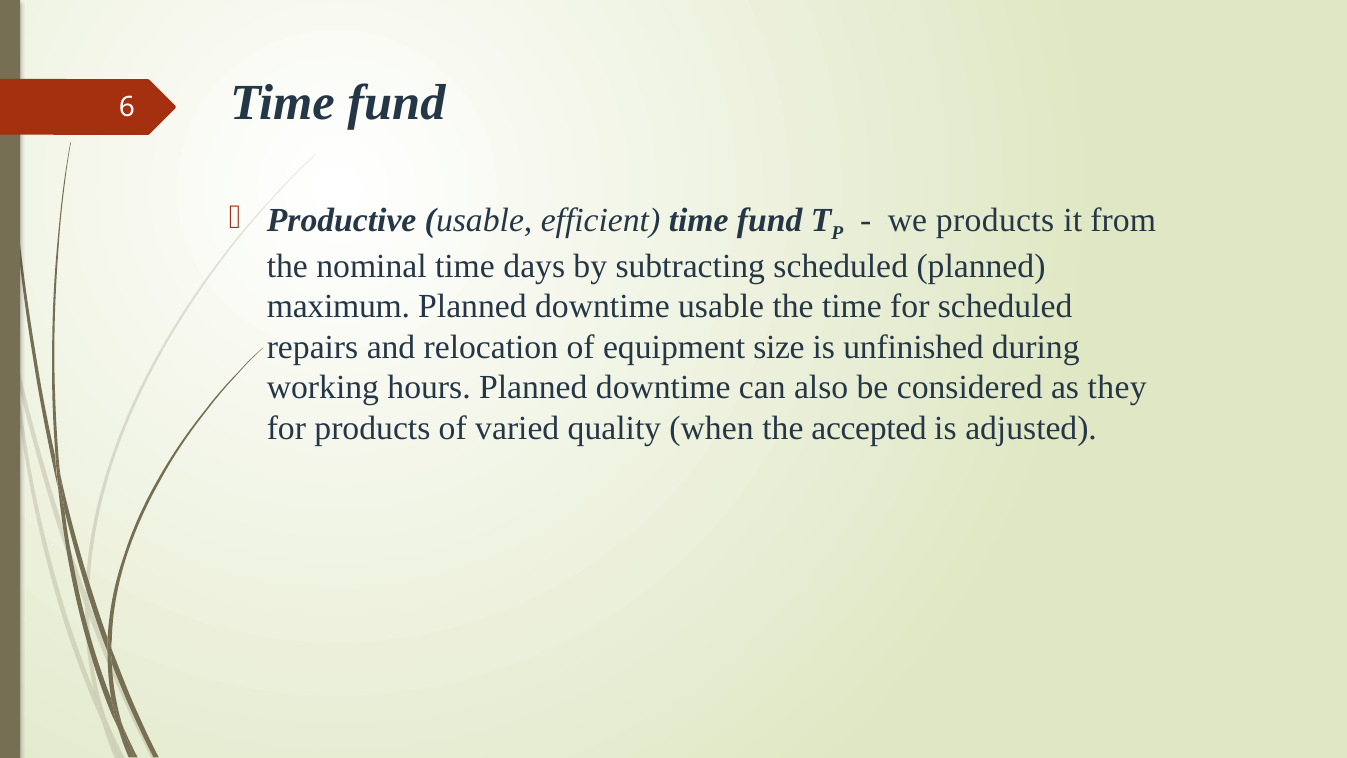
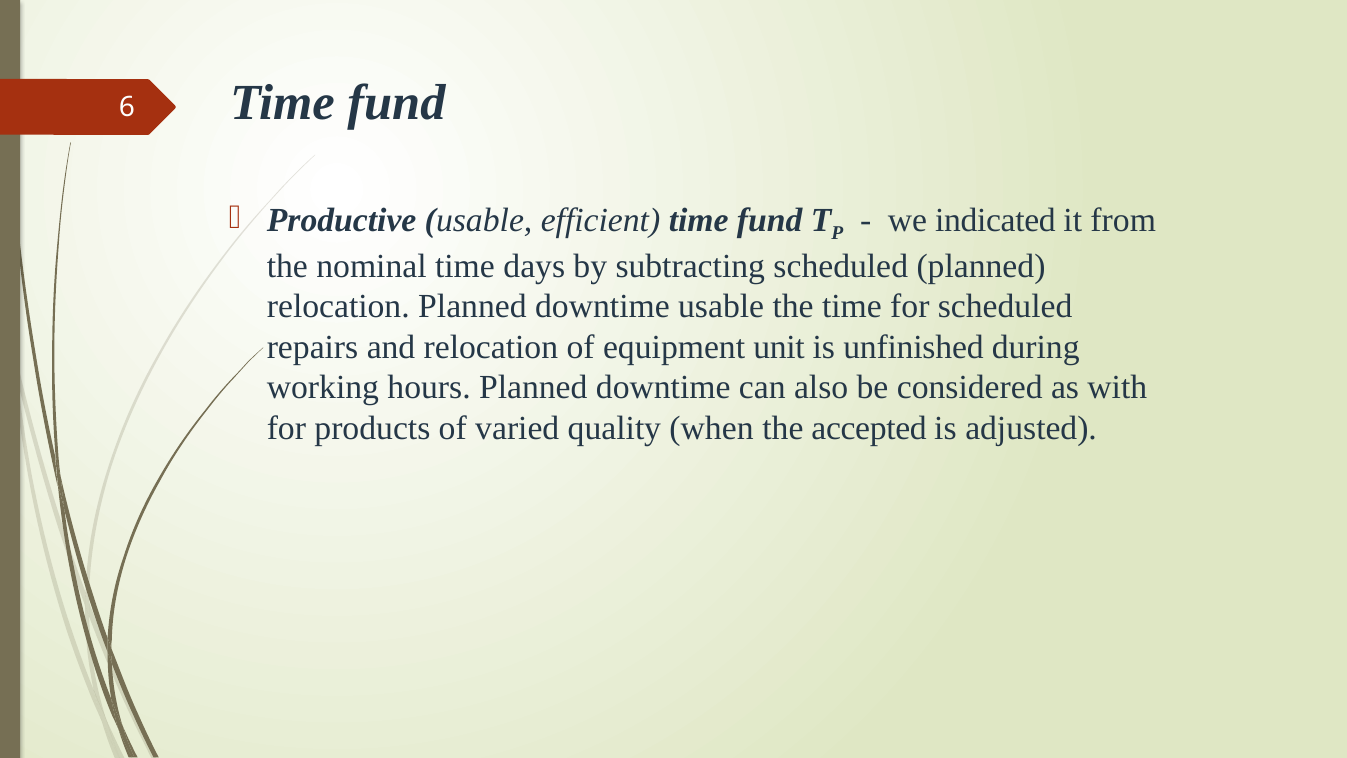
we products: products -> indicated
maximum at (338, 307): maximum -> relocation
size: size -> unit
they: they -> with
